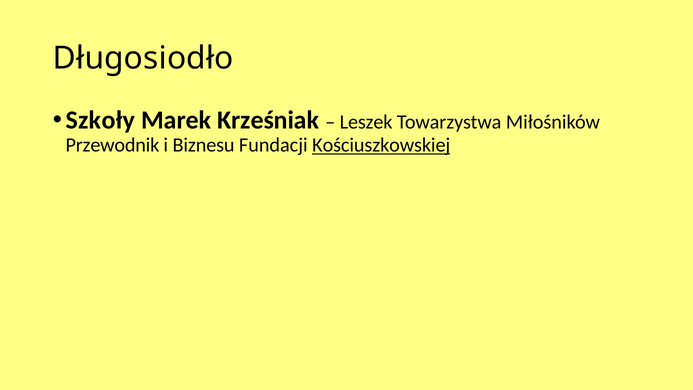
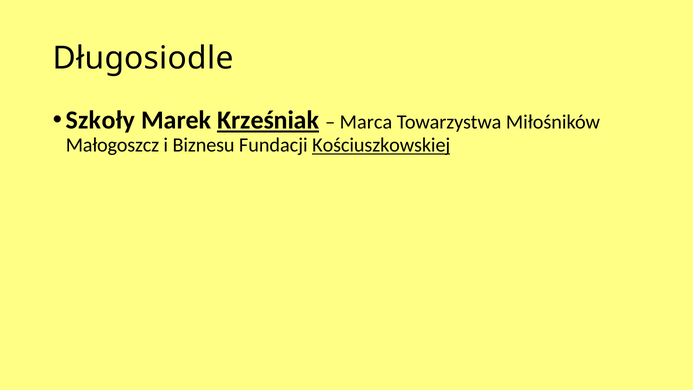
Długosiodło: Długosiodło -> Długosiodle
Krześniak underline: none -> present
Leszek: Leszek -> Marca
Przewodnik: Przewodnik -> Małogoszcz
